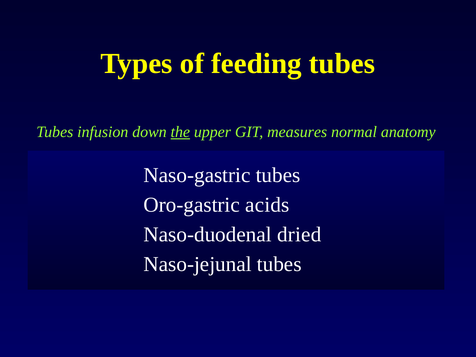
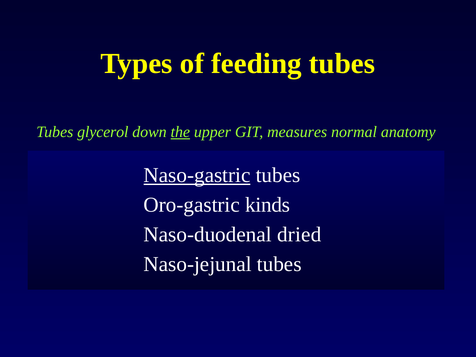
infusion: infusion -> glycerol
Naso-gastric underline: none -> present
acids: acids -> kinds
